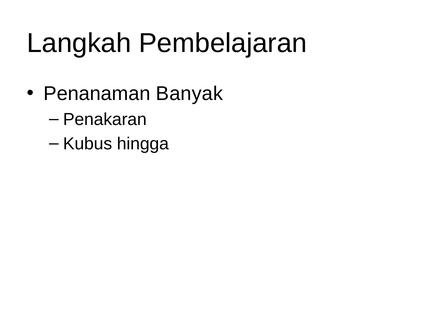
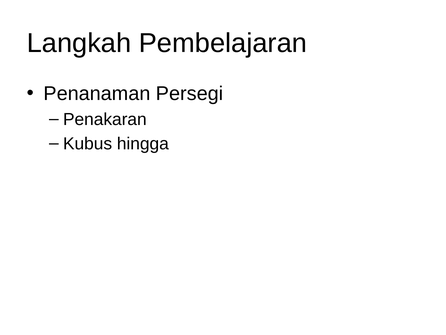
Banyak: Banyak -> Persegi
